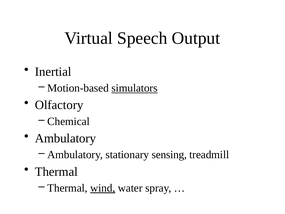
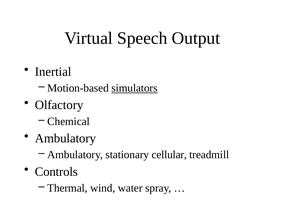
sensing: sensing -> cellular
Thermal at (56, 171): Thermal -> Controls
wind underline: present -> none
